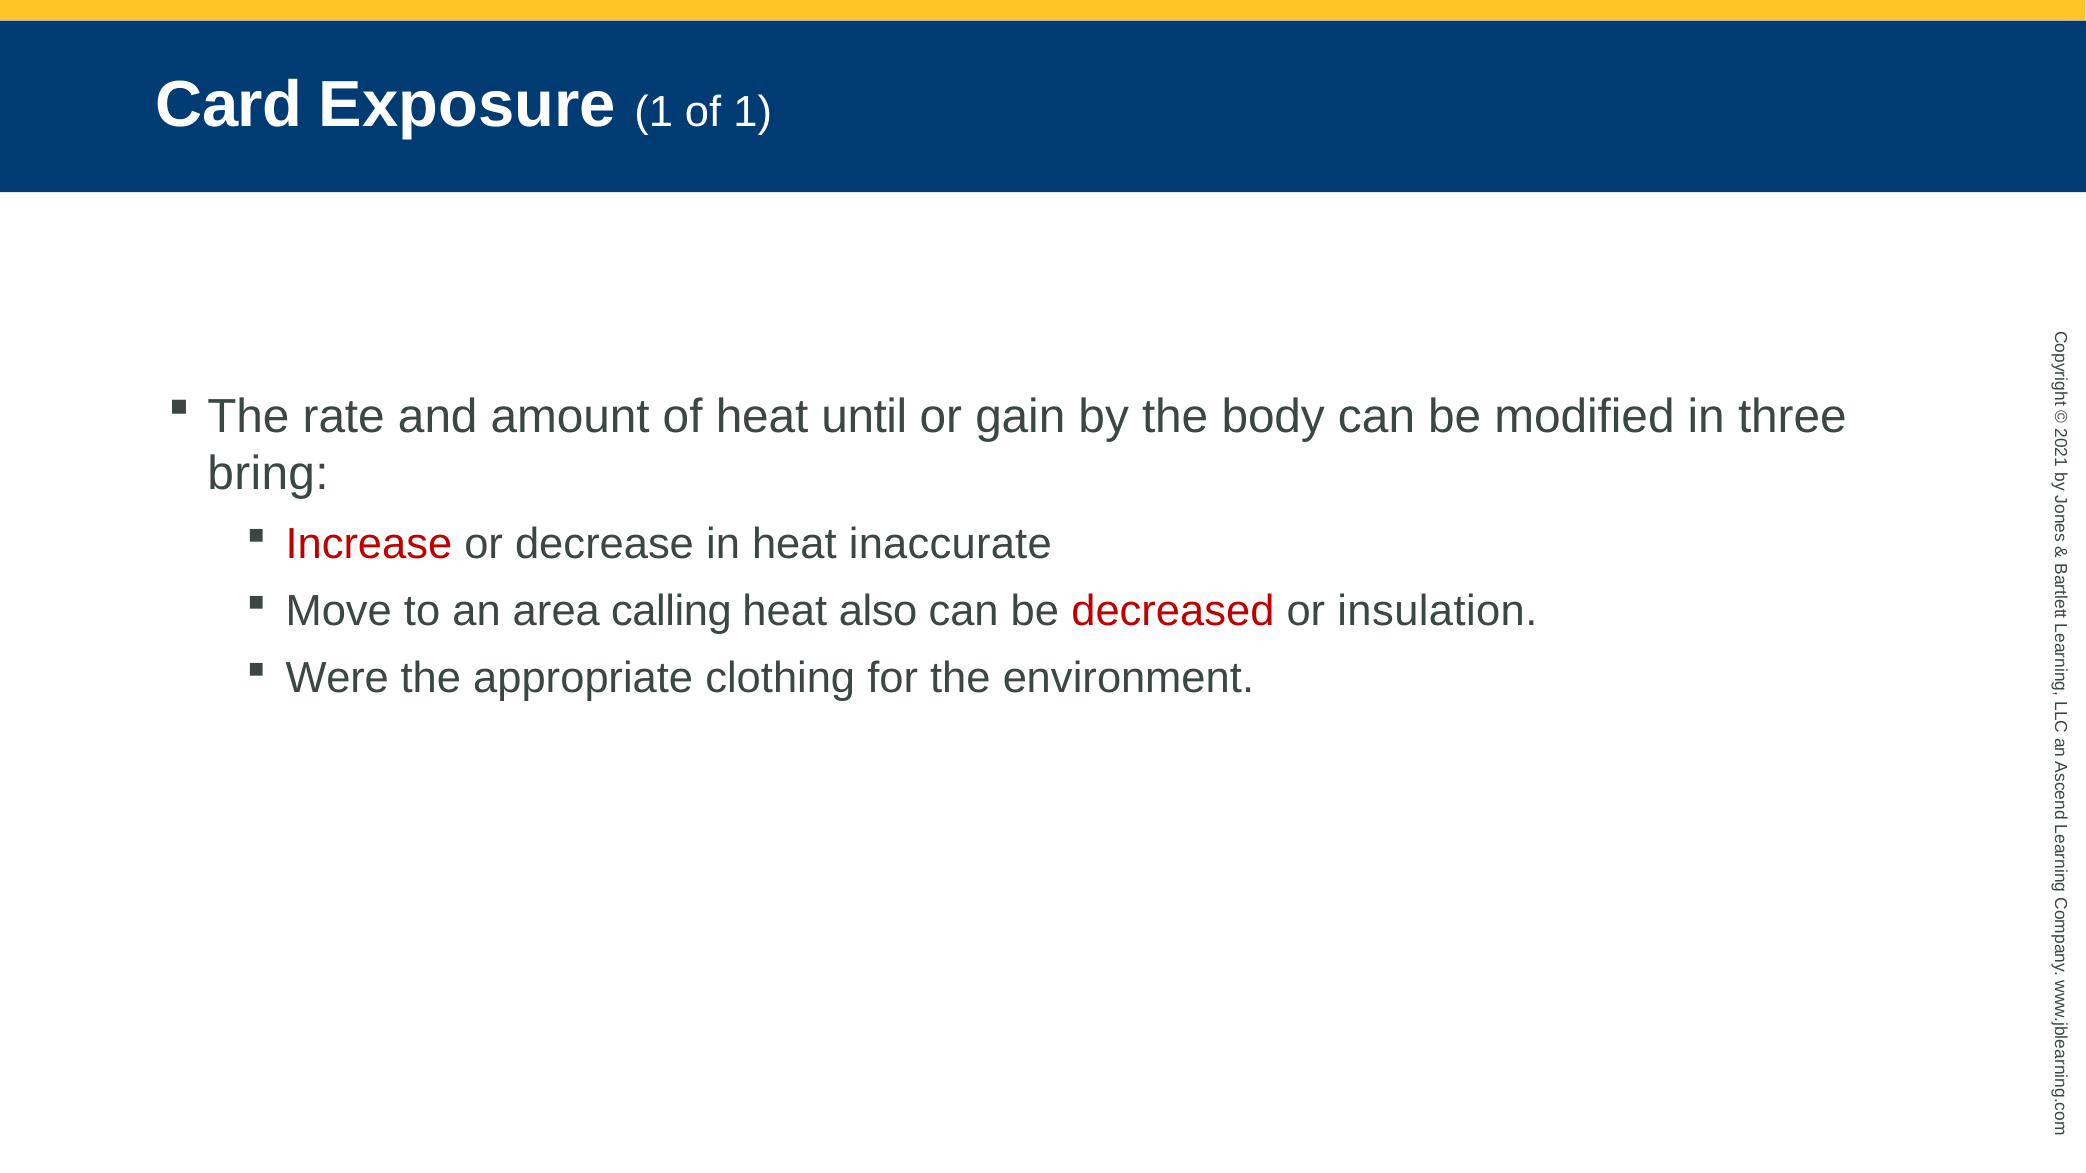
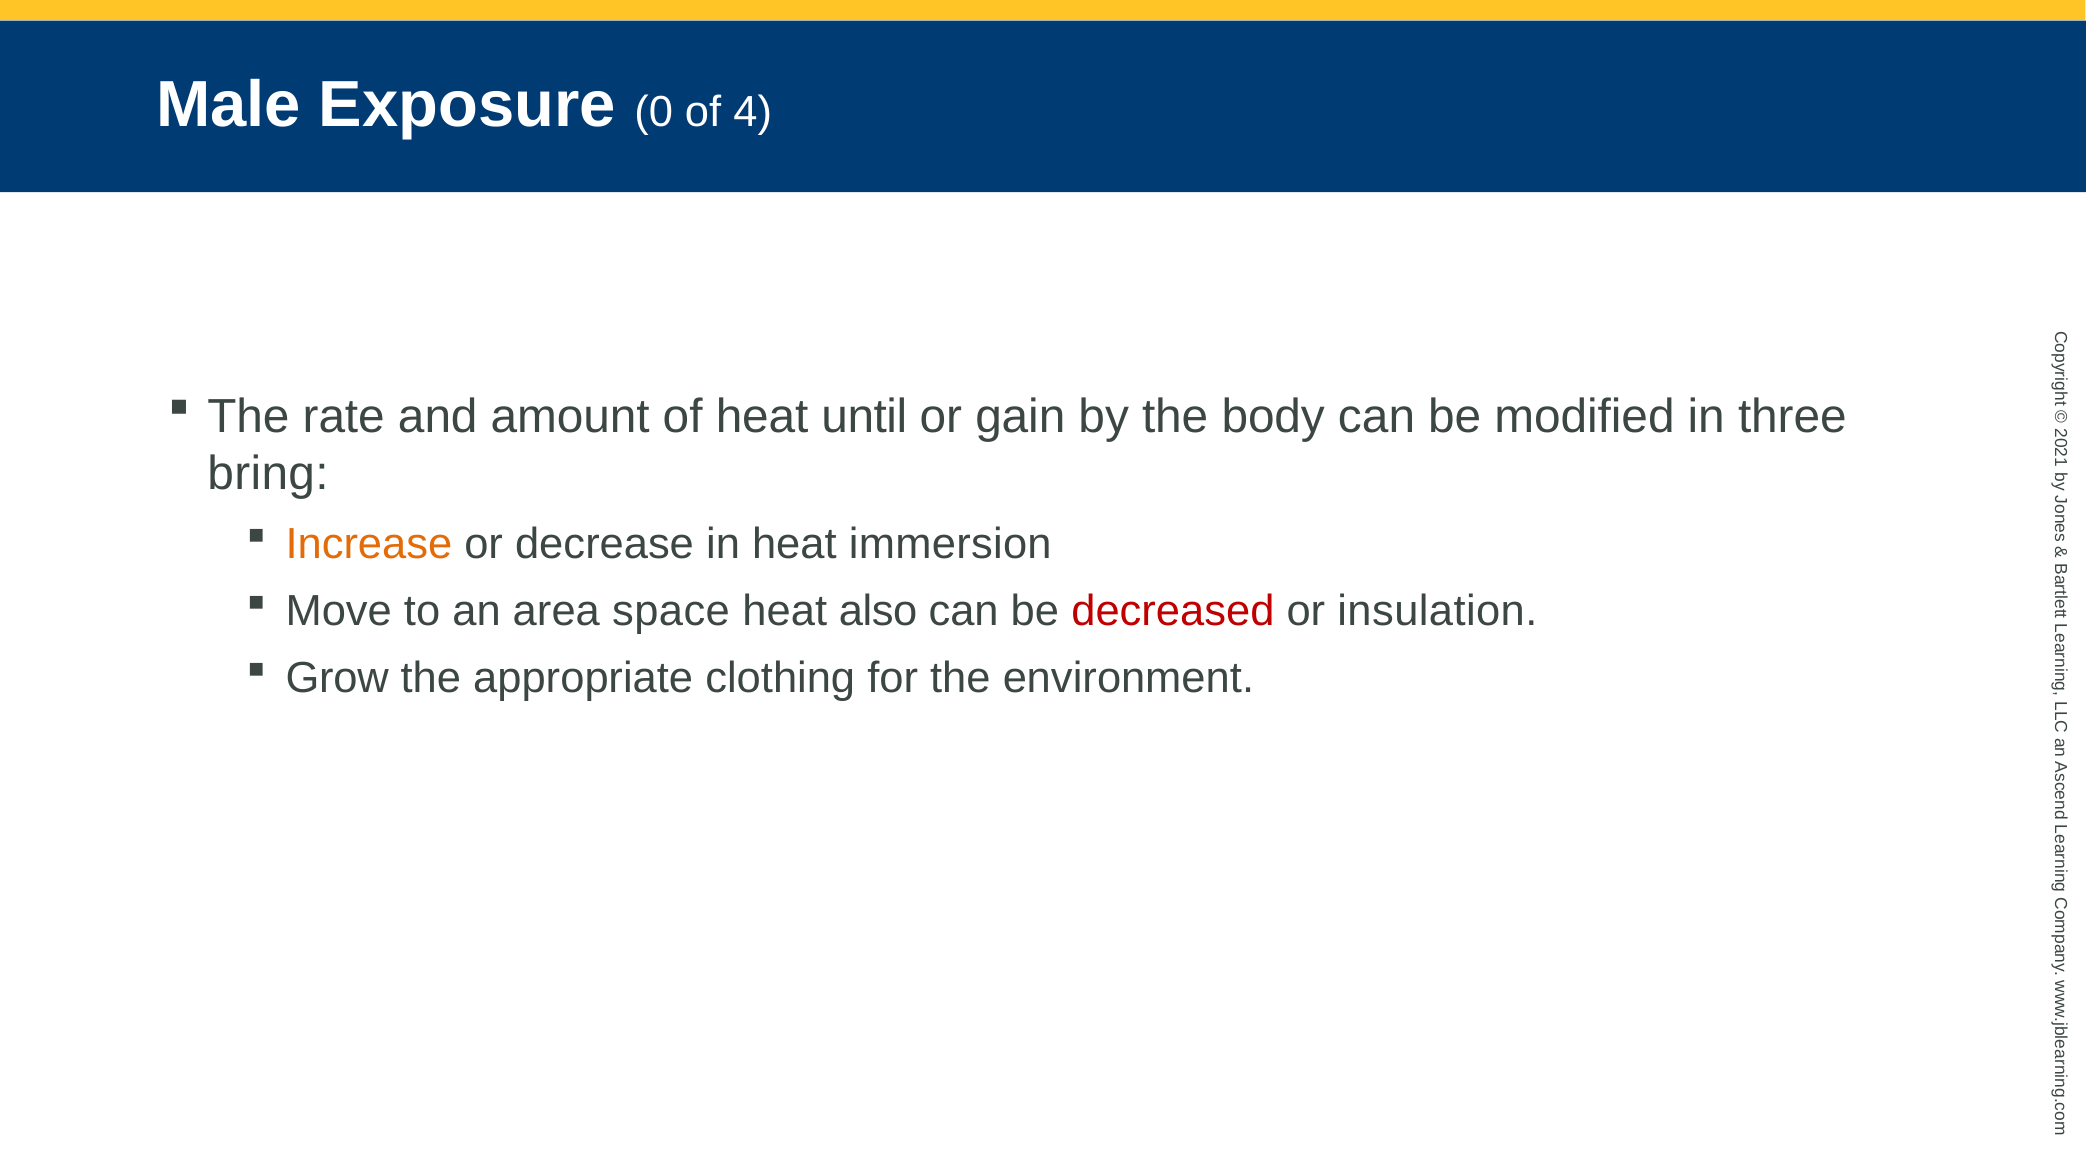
Card: Card -> Male
Exposure 1: 1 -> 0
of 1: 1 -> 4
Increase colour: red -> orange
inaccurate: inaccurate -> immersion
calling: calling -> space
Were: Were -> Grow
